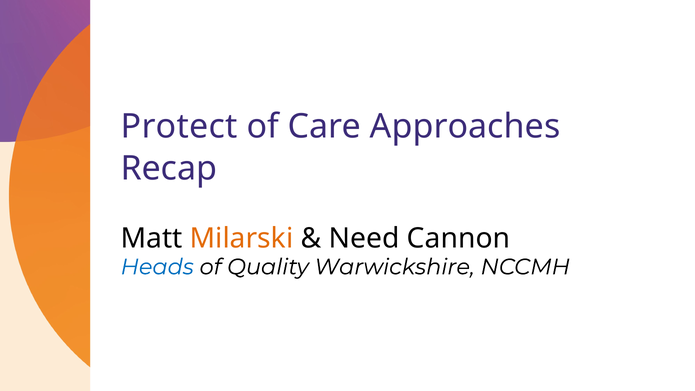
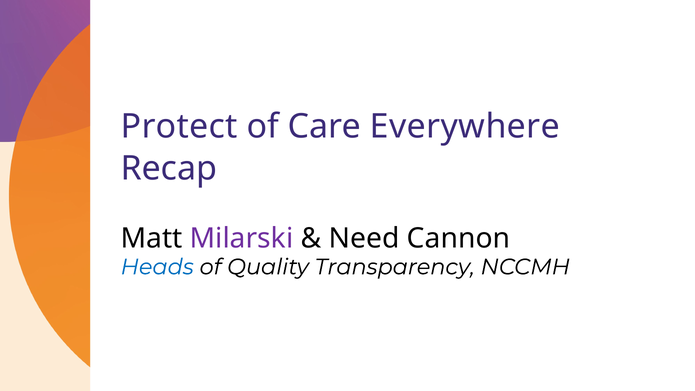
Approaches: Approaches -> Everywhere
Milarski colour: orange -> purple
Warwickshire: Warwickshire -> Transparency
